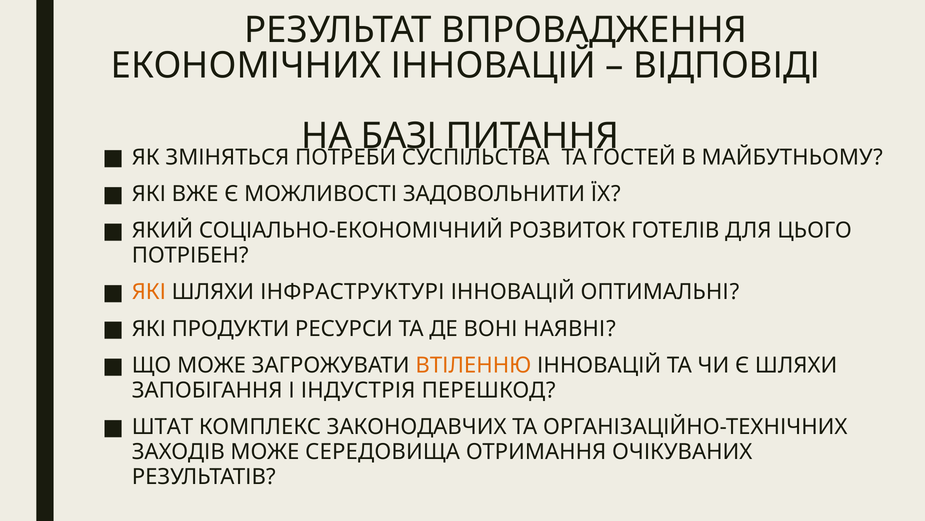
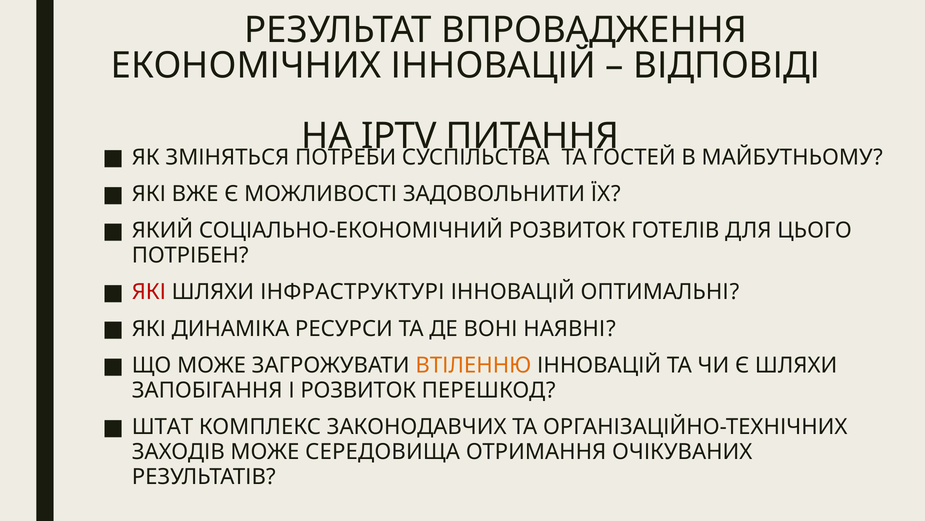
БАЗІ: БАЗІ -> IPTV
ЯКІ at (149, 292) colour: orange -> red
ПРОДУКТИ: ПРОДУКТИ -> ДИНАМІКА
І ІНДУСТРІЯ: ІНДУСТРІЯ -> РОЗВИТОК
